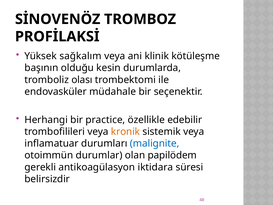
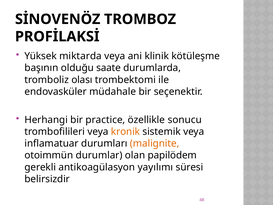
sağkalım: sağkalım -> miktarda
kesin: kesin -> saate
edebilir: edebilir -> sonucu
malignite colour: blue -> orange
iktidara: iktidara -> yayılımı
